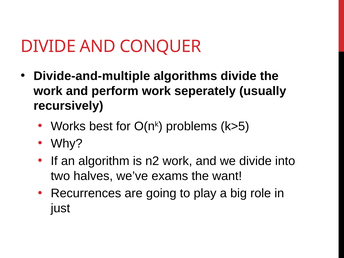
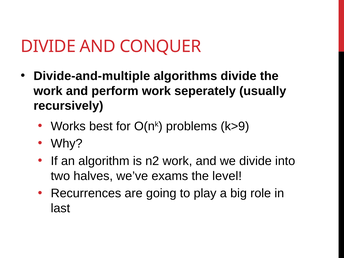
k>5: k>5 -> k>9
want: want -> level
just: just -> last
